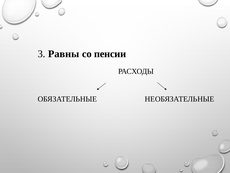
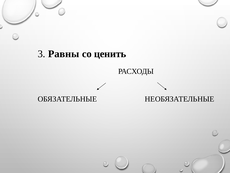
пенсии: пенсии -> ценить
